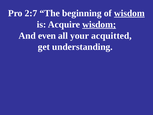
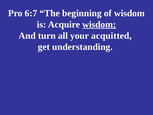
2:7: 2:7 -> 6:7
wisdom at (129, 13) underline: present -> none
even: even -> turn
